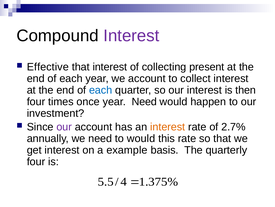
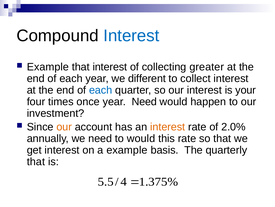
Interest at (131, 36) colour: purple -> blue
Effective at (48, 67): Effective -> Example
present: present -> greater
we account: account -> different
then: then -> your
our at (64, 127) colour: purple -> orange
2.7%: 2.7% -> 2.0%
four at (36, 161): four -> that
